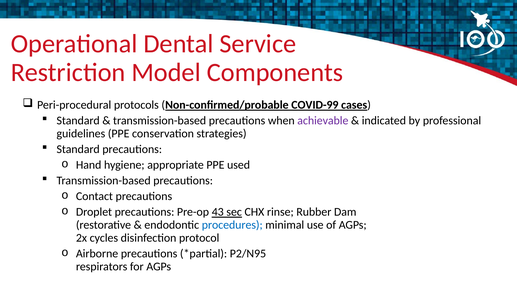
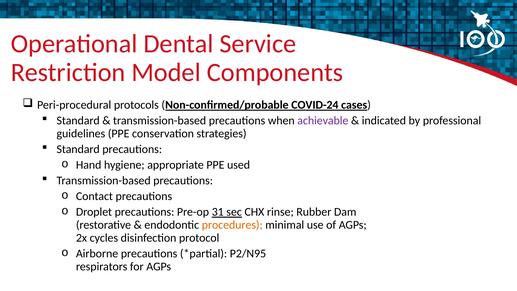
COVID-99: COVID-99 -> COVID-24
43: 43 -> 31
procedures colour: blue -> orange
